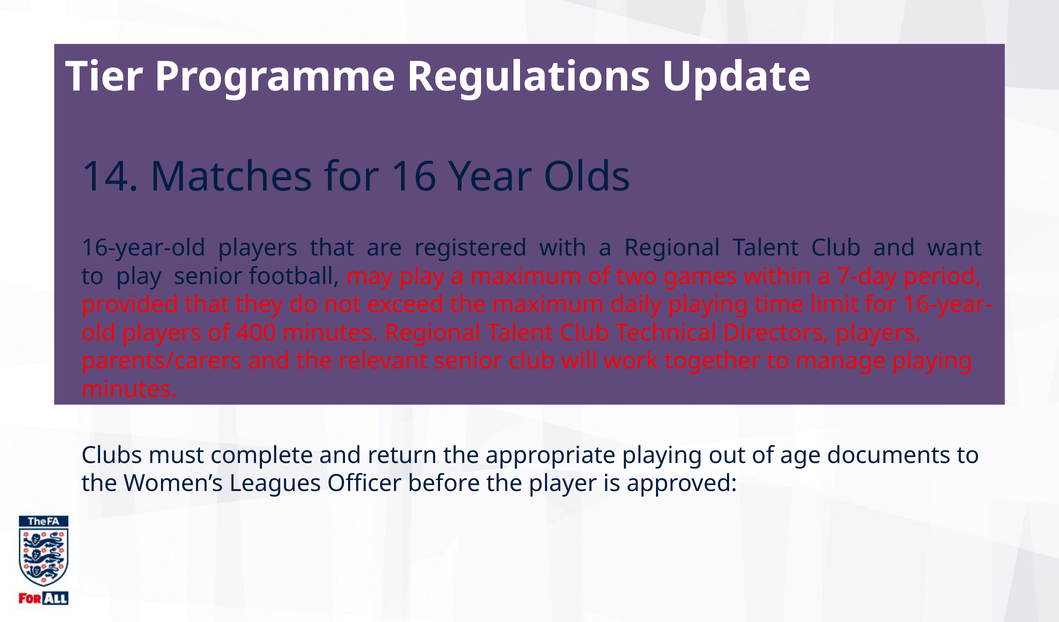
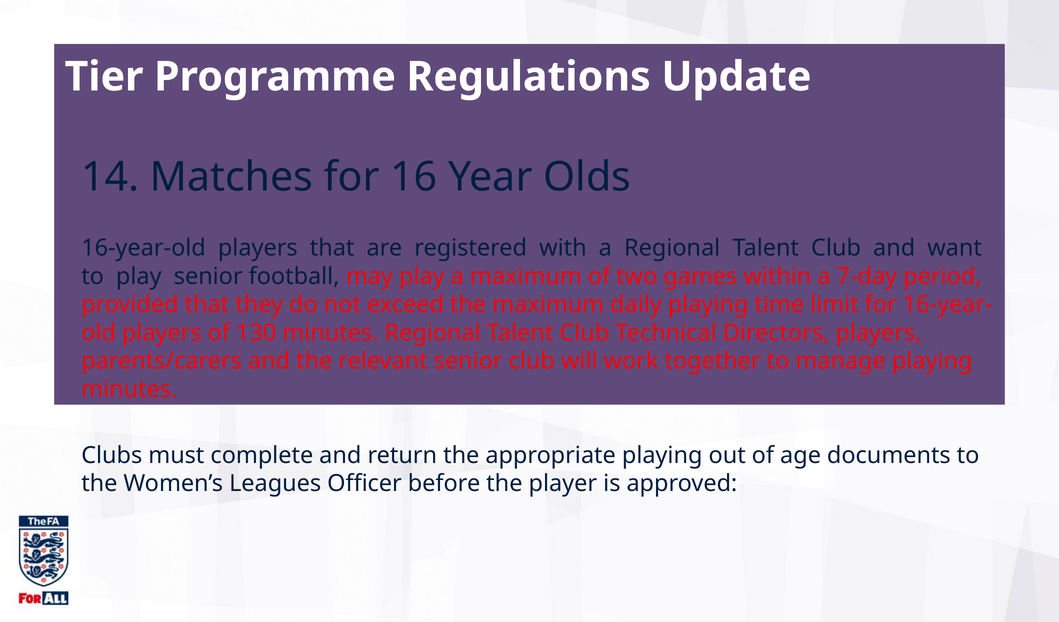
400: 400 -> 130
